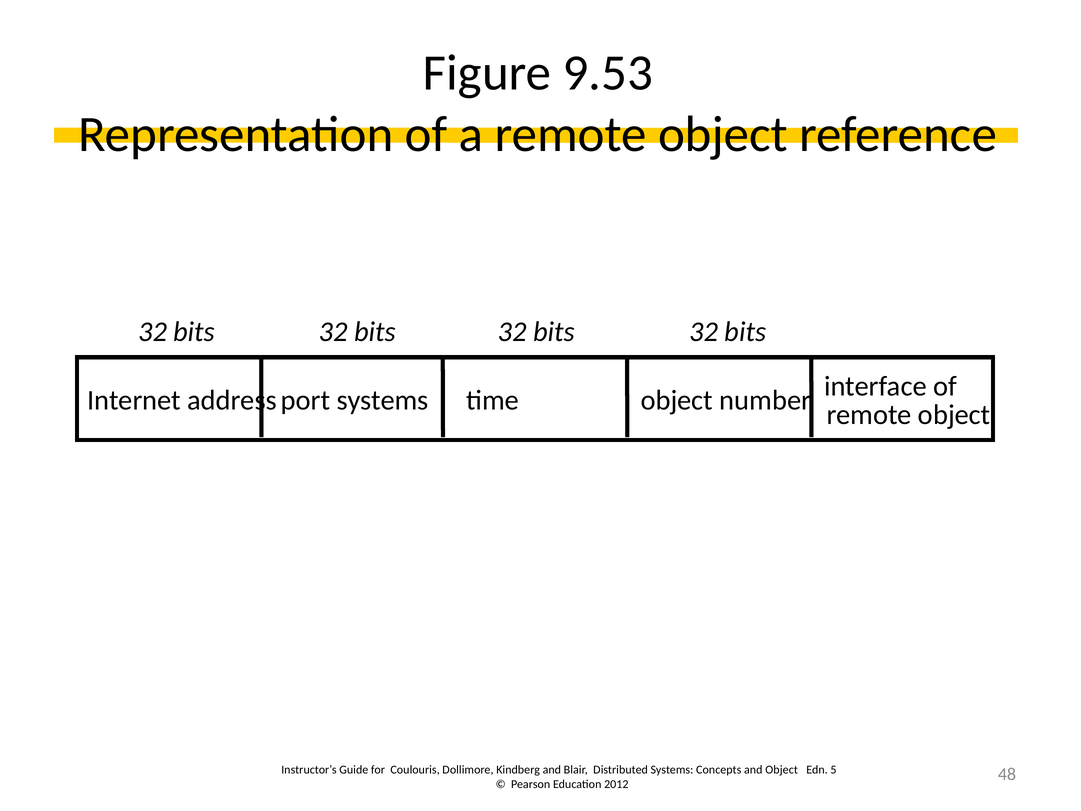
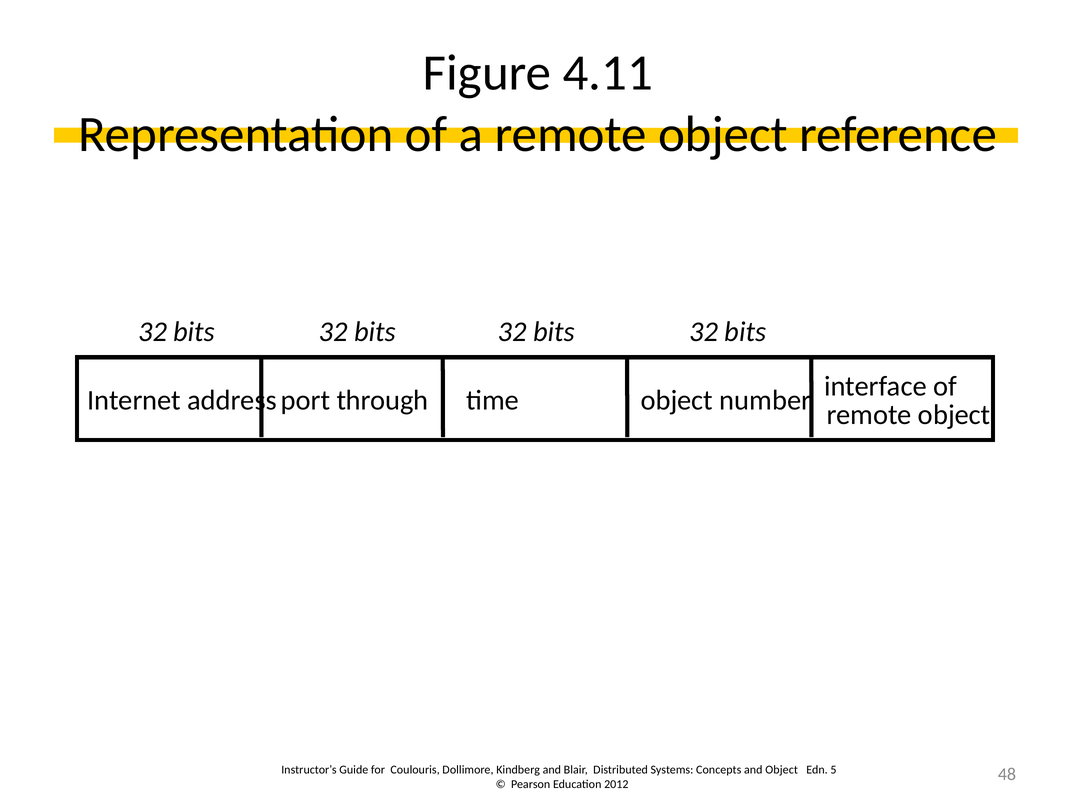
9.53: 9.53 -> 4.11
systems at (382, 400): systems -> through
